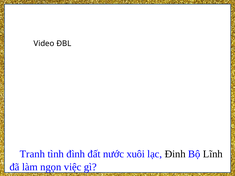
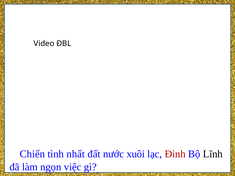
Tranh: Tranh -> Chiến
đình: đình -> nhất
Đinh colour: black -> red
